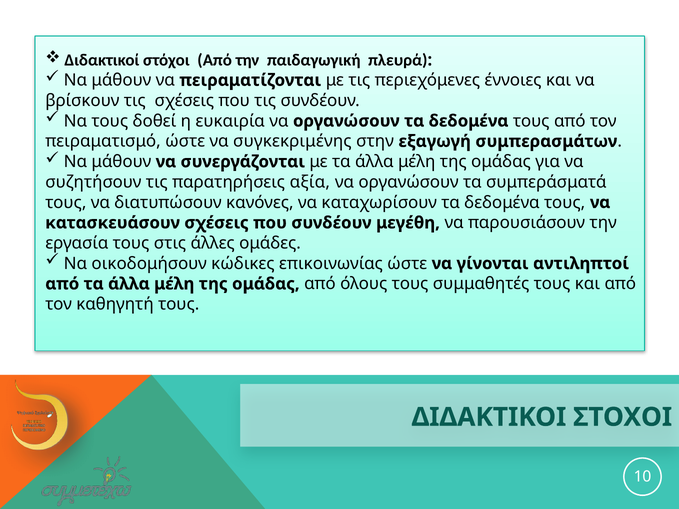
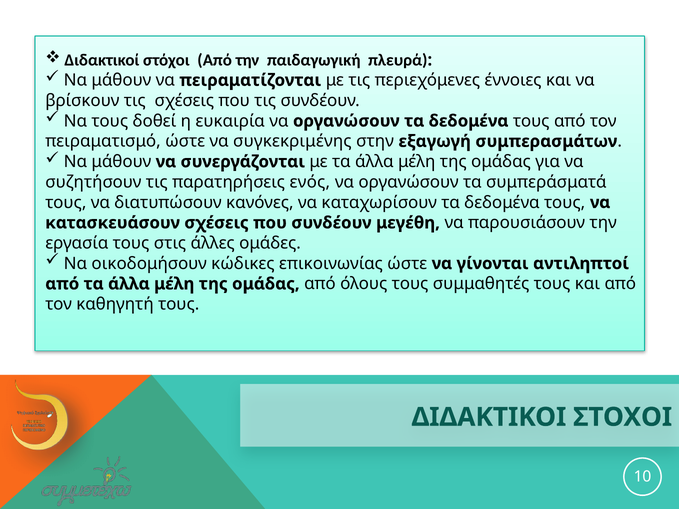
αξία: αξία -> ενός
